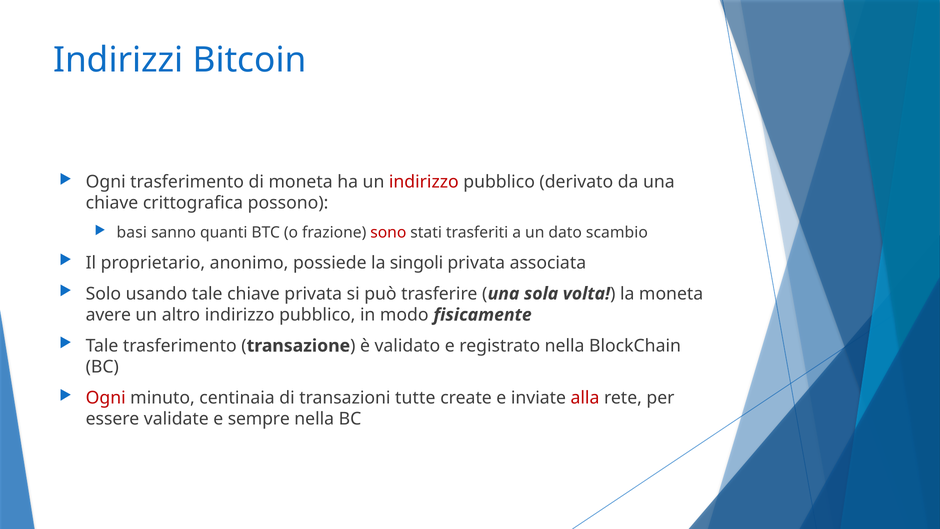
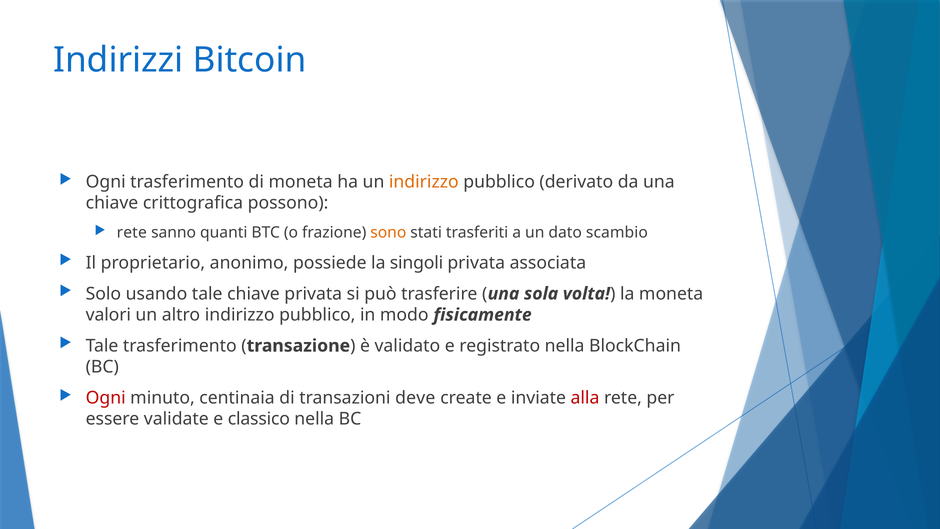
indirizzo at (424, 182) colour: red -> orange
basi at (132, 233): basi -> rete
sono colour: red -> orange
avere: avere -> valori
tutte: tutte -> deve
sempre: sempre -> classico
